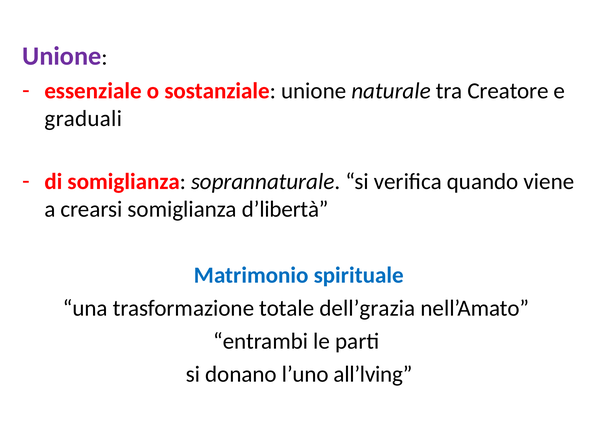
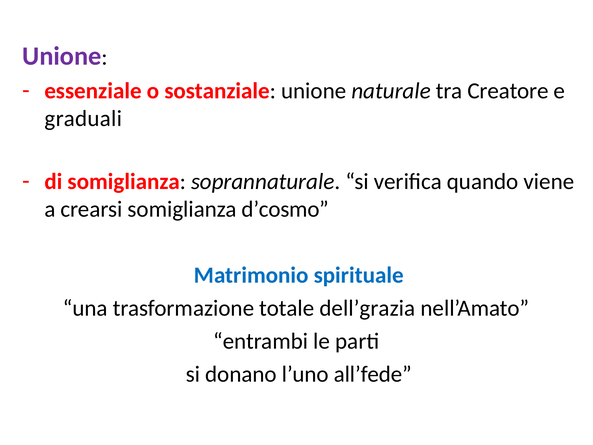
d’libertà: d’libertà -> d’cosmo
all’lving: all’lving -> all’fede
